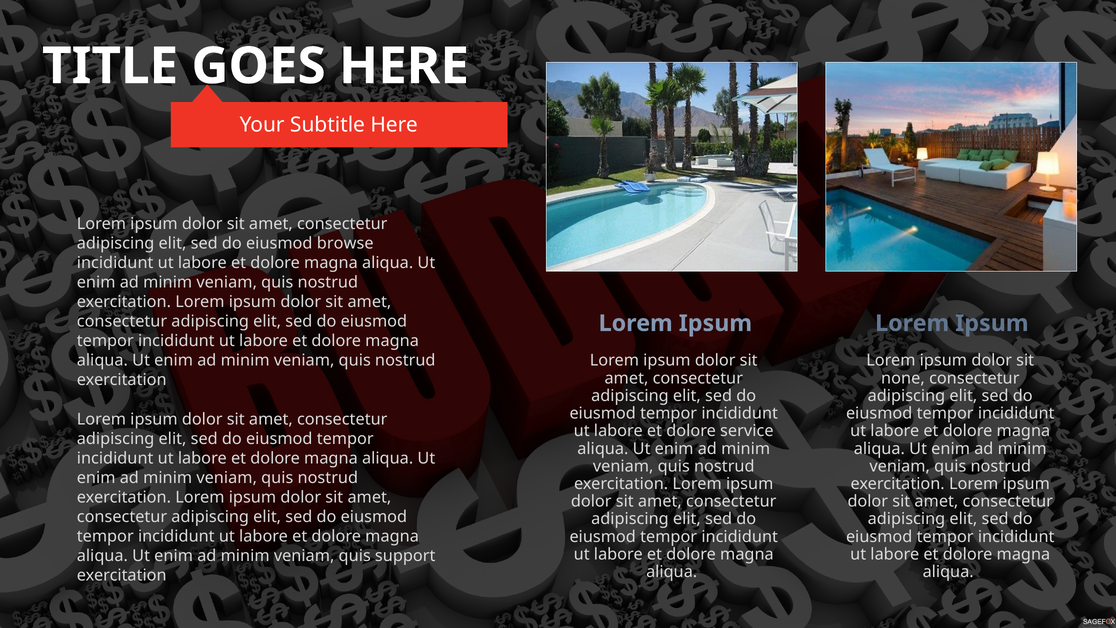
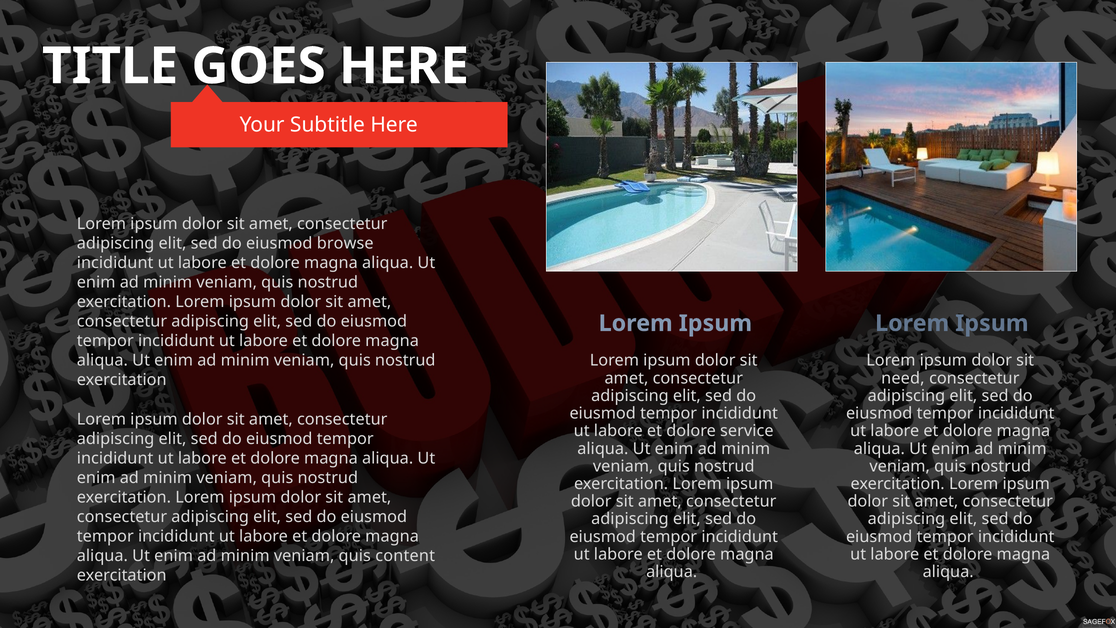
none: none -> need
support: support -> content
